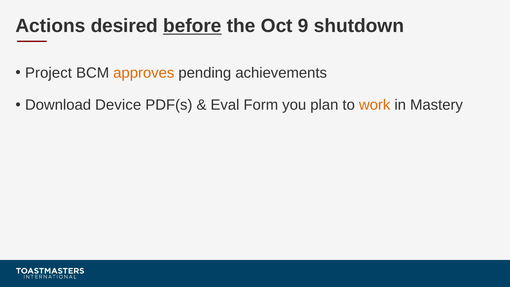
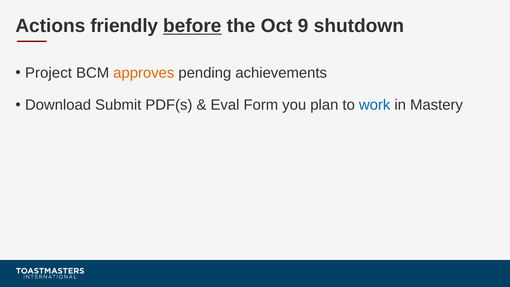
desired: desired -> friendly
Device: Device -> Submit
work colour: orange -> blue
